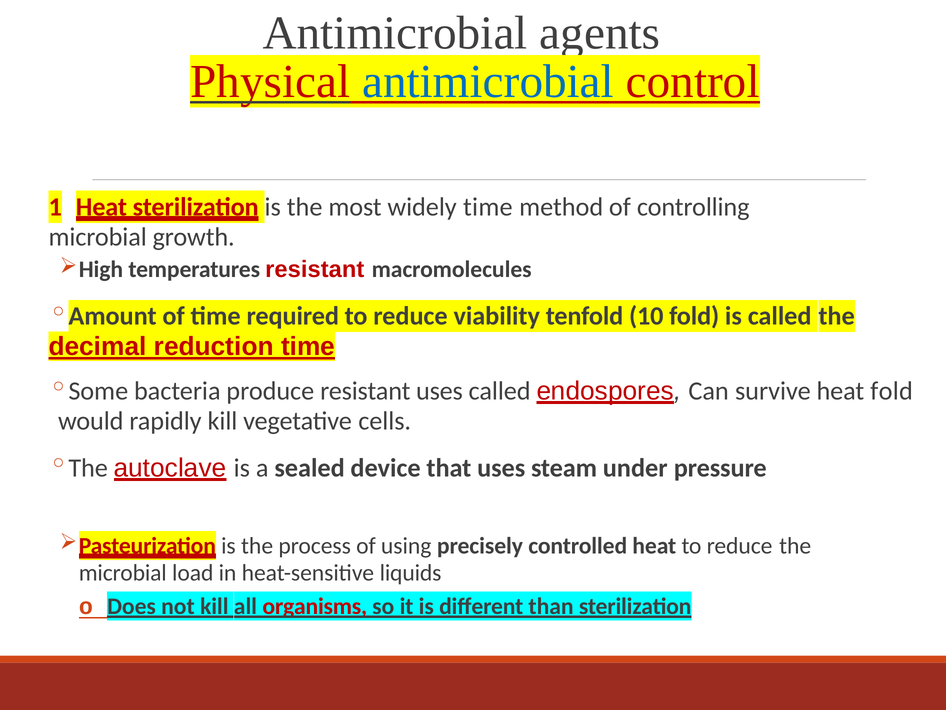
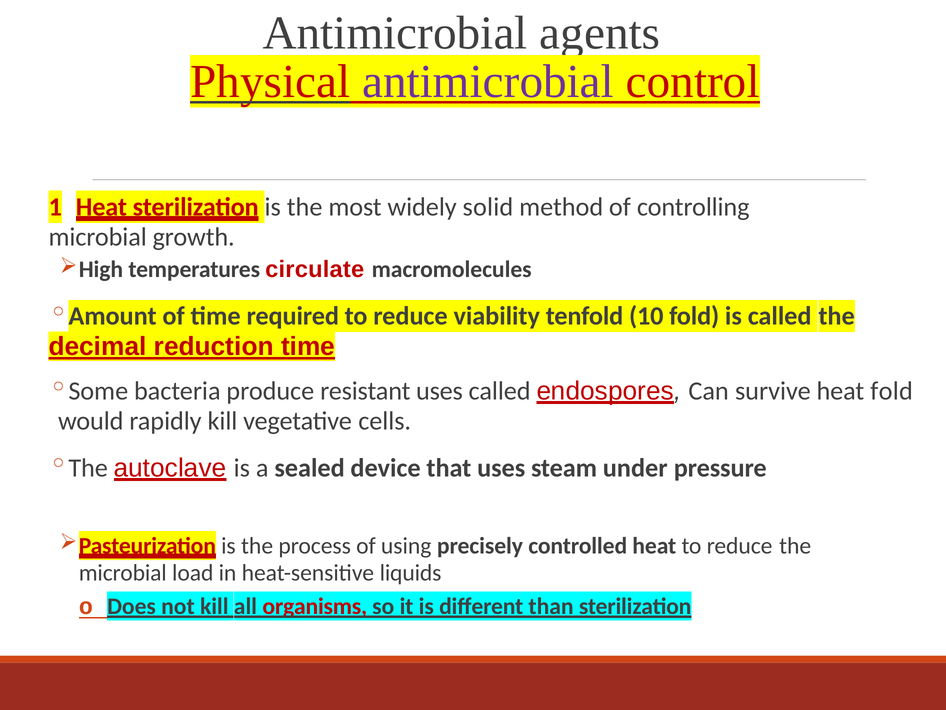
antimicrobial at (488, 81) colour: blue -> purple
widely time: time -> solid
temperatures resistant: resistant -> circulate
